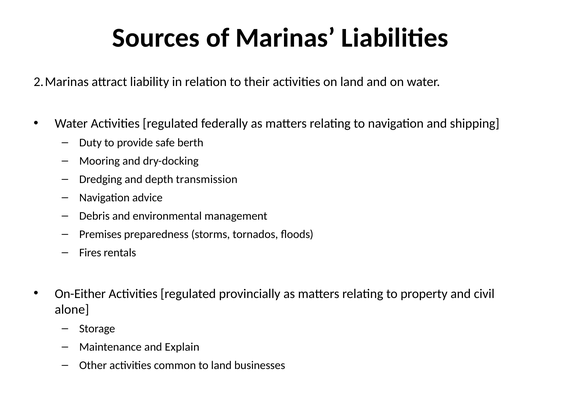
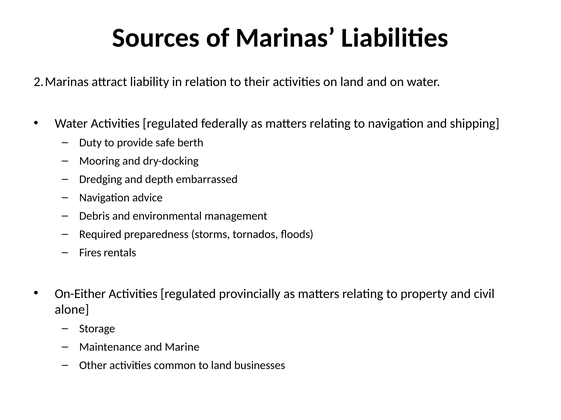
transmission: transmission -> embarrassed
Premises: Premises -> Required
Explain: Explain -> Marine
